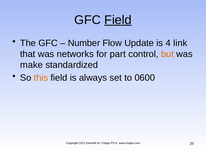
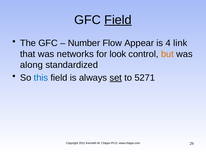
Update: Update -> Appear
part: part -> look
make: make -> along
this colour: orange -> blue
set underline: none -> present
0600: 0600 -> 5271
